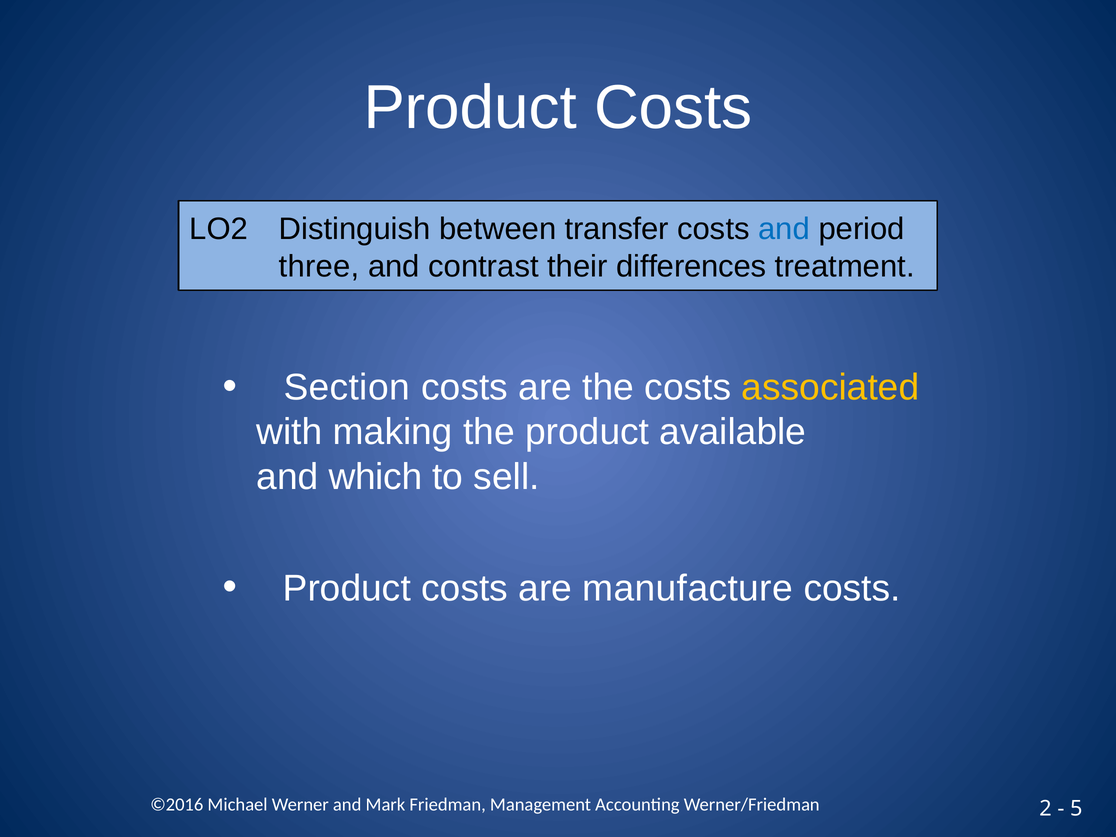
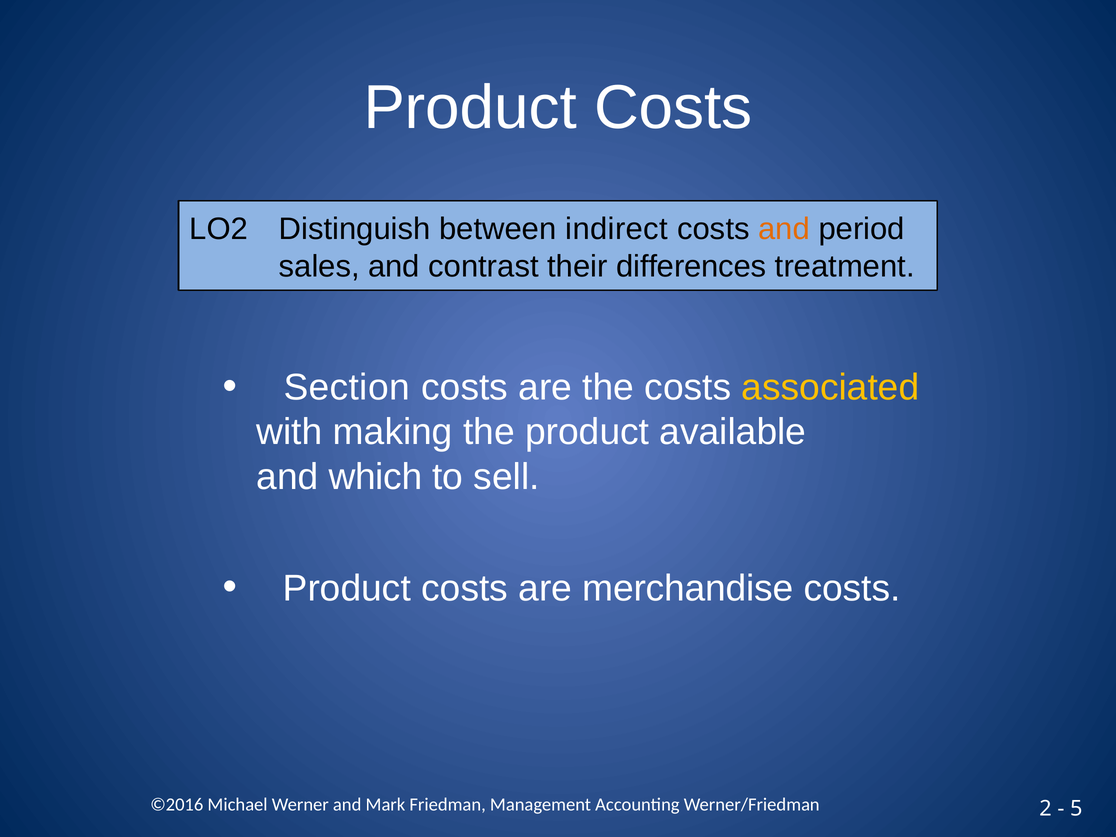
transfer: transfer -> indirect
and at (784, 229) colour: blue -> orange
three: three -> sales
manufacture: manufacture -> merchandise
